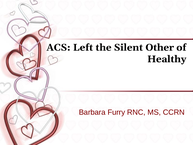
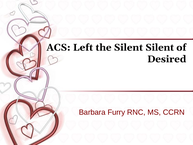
Silent Other: Other -> Silent
Healthy: Healthy -> Desired
